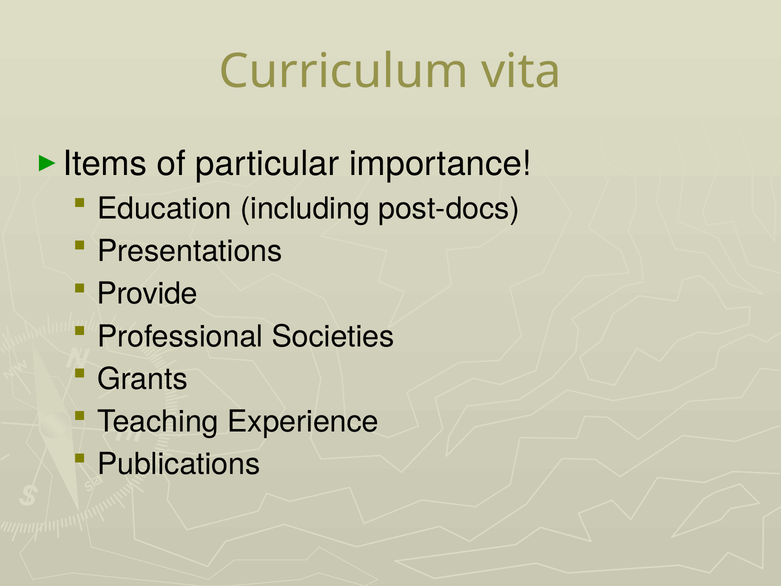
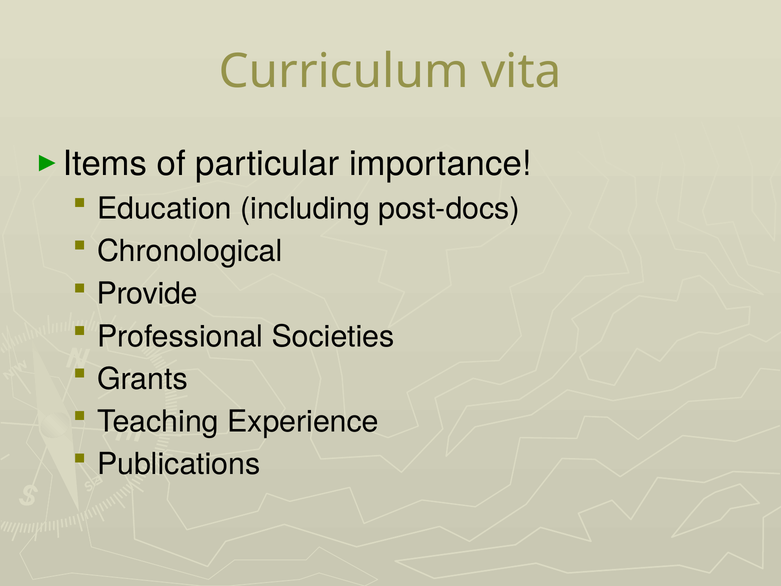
Presentations: Presentations -> Chronological
